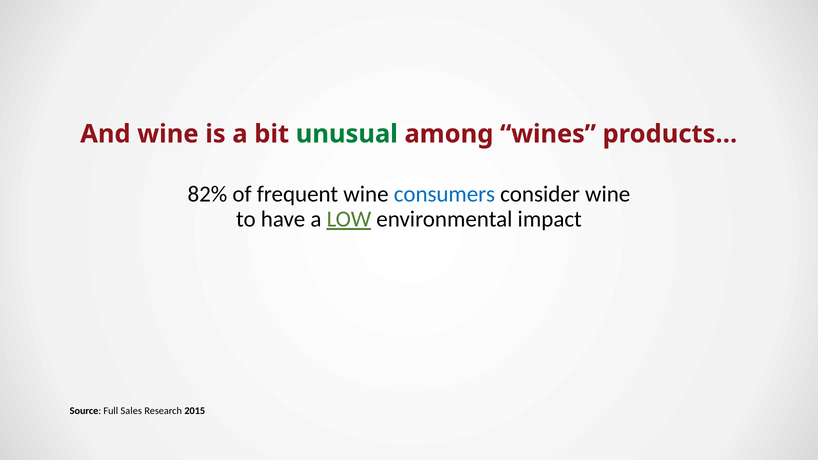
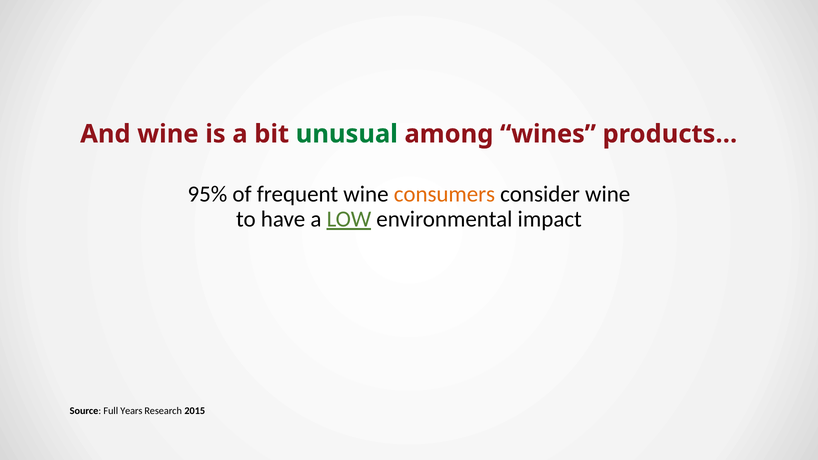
82%: 82% -> 95%
consumers colour: blue -> orange
Sales: Sales -> Years
